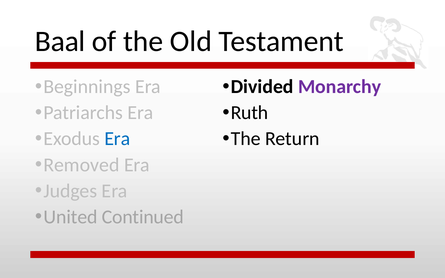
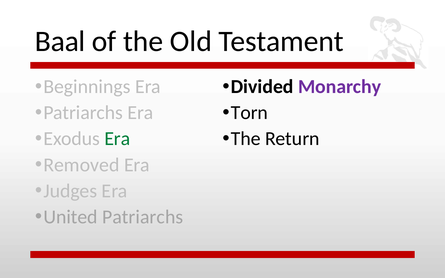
Ruth: Ruth -> Torn
Era at (117, 139) colour: blue -> green
United Continued: Continued -> Patriarchs
